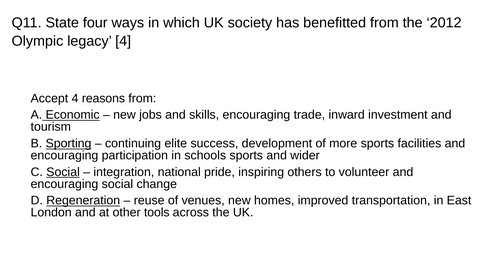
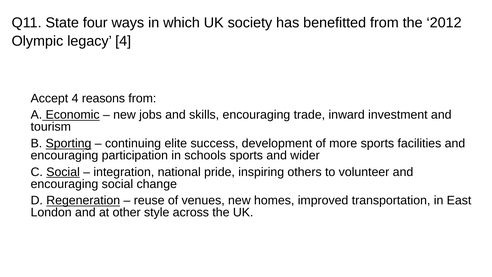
tools: tools -> style
